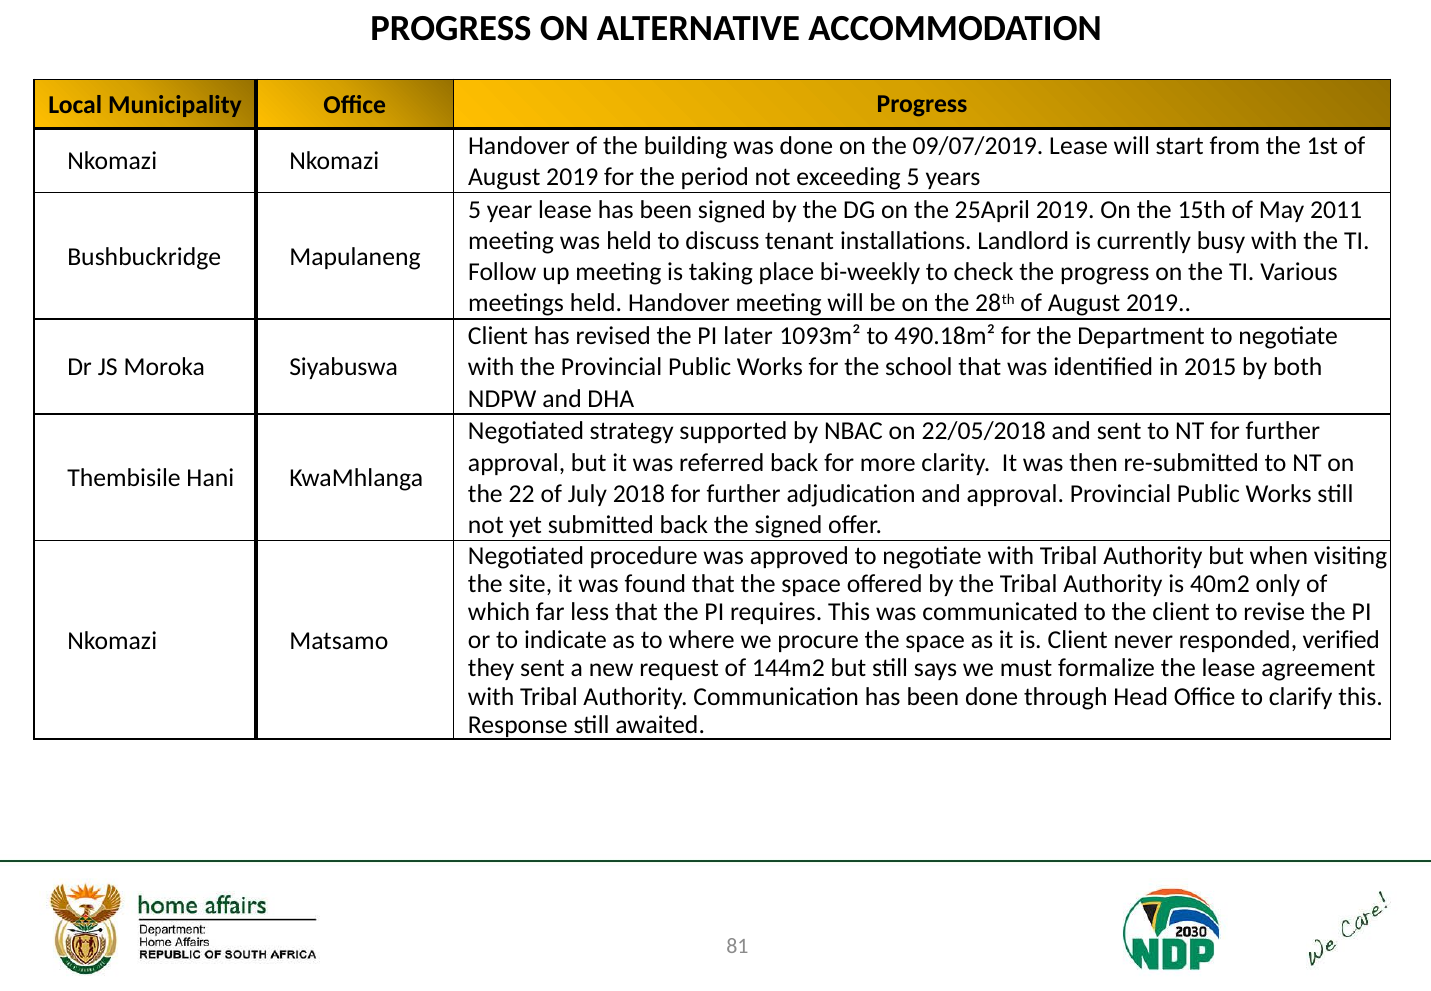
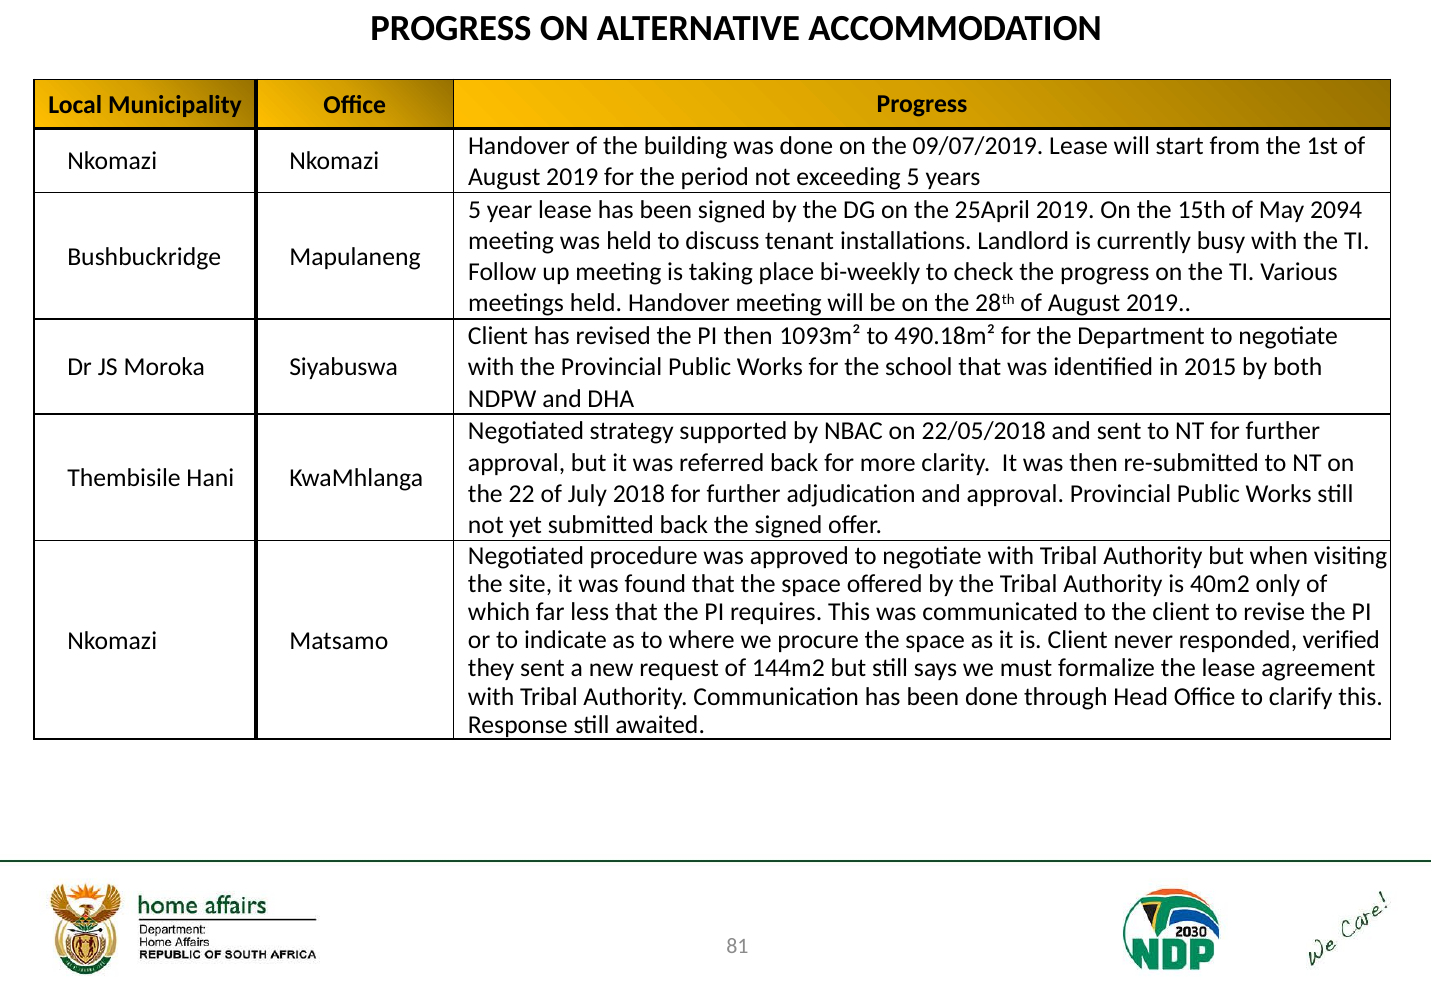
2011: 2011 -> 2094
PI later: later -> then
